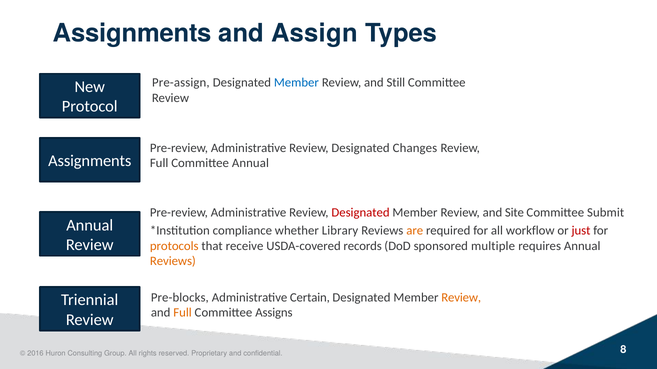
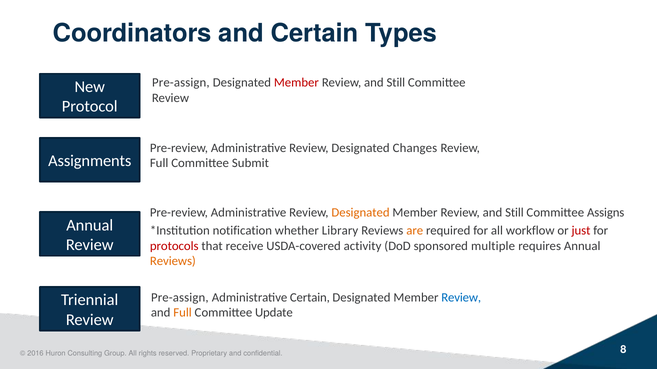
Assignments at (132, 33): Assignments -> Coordinators
and Assign: Assign -> Certain
Member at (296, 83) colour: blue -> red
Committee Annual: Annual -> Submit
Designated at (361, 213) colour: red -> orange
Site at (514, 213): Site -> Still
Submit: Submit -> Assigns
compliance: compliance -> notification
protocols colour: orange -> red
records: records -> activity
Pre-blocks at (180, 298): Pre-blocks -> Pre-assign
Review at (461, 298) colour: orange -> blue
Assigns: Assigns -> Update
